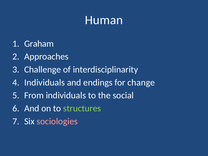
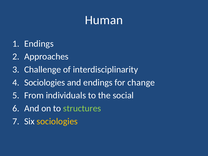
Graham at (39, 44): Graham -> Endings
Individuals at (45, 82): Individuals -> Sociologies
sociologies at (57, 121) colour: pink -> yellow
